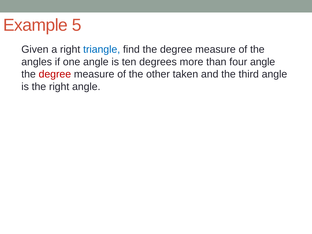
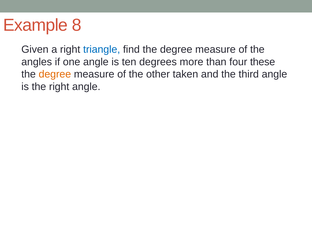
5: 5 -> 8
four angle: angle -> these
degree at (55, 74) colour: red -> orange
